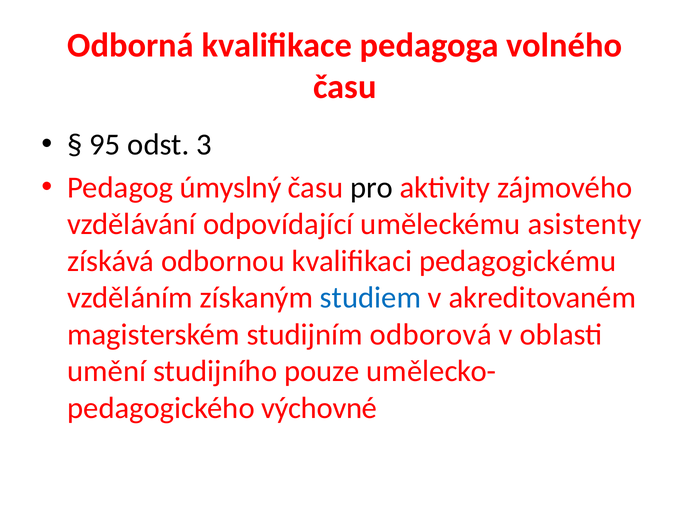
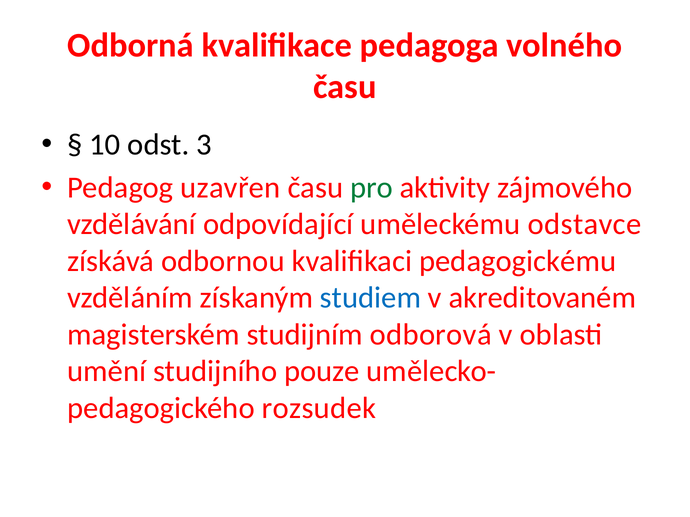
95: 95 -> 10
úmyslný: úmyslný -> uzavřen
pro colour: black -> green
asistenty: asistenty -> odstavce
výchovné: výchovné -> rozsudek
